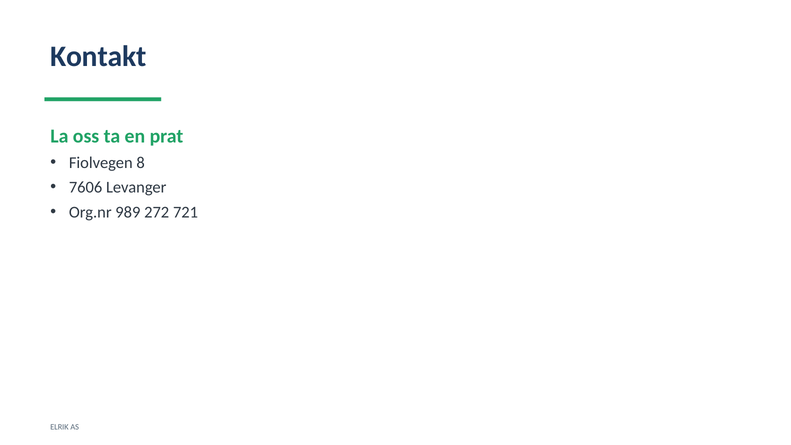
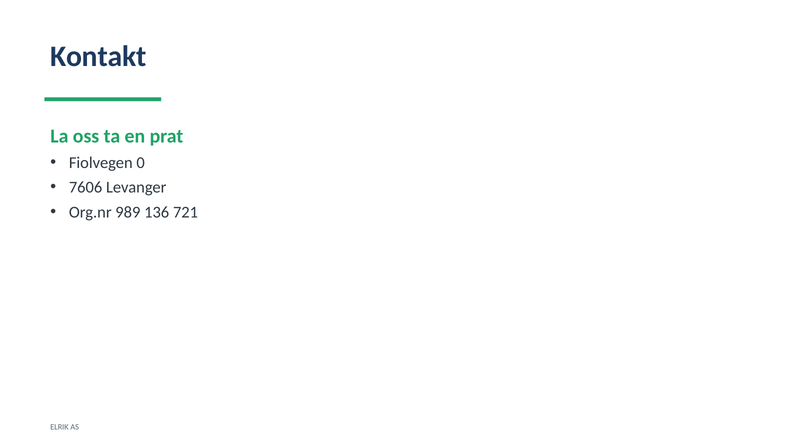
8: 8 -> 0
272: 272 -> 136
